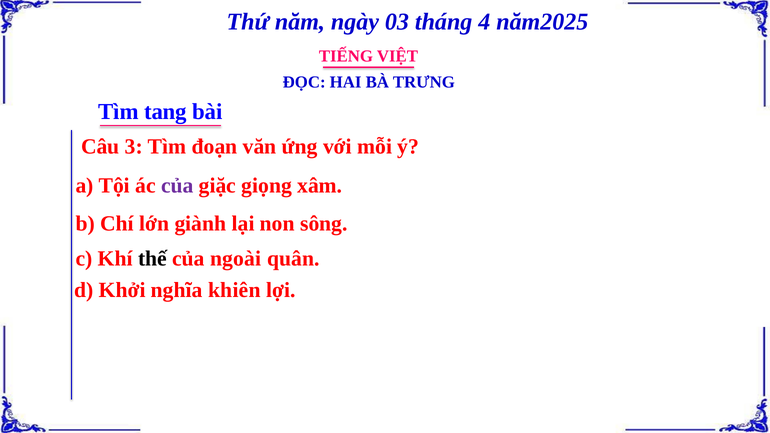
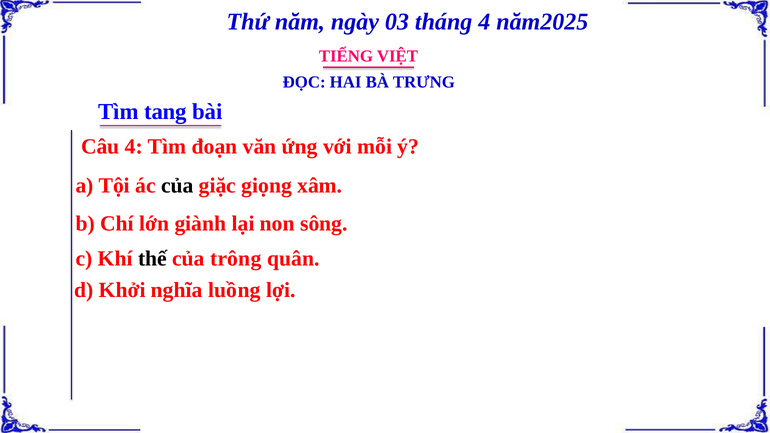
Câu 3: 3 -> 4
của at (177, 185) colour: purple -> black
ngoài: ngoài -> trông
khiên: khiên -> luồng
